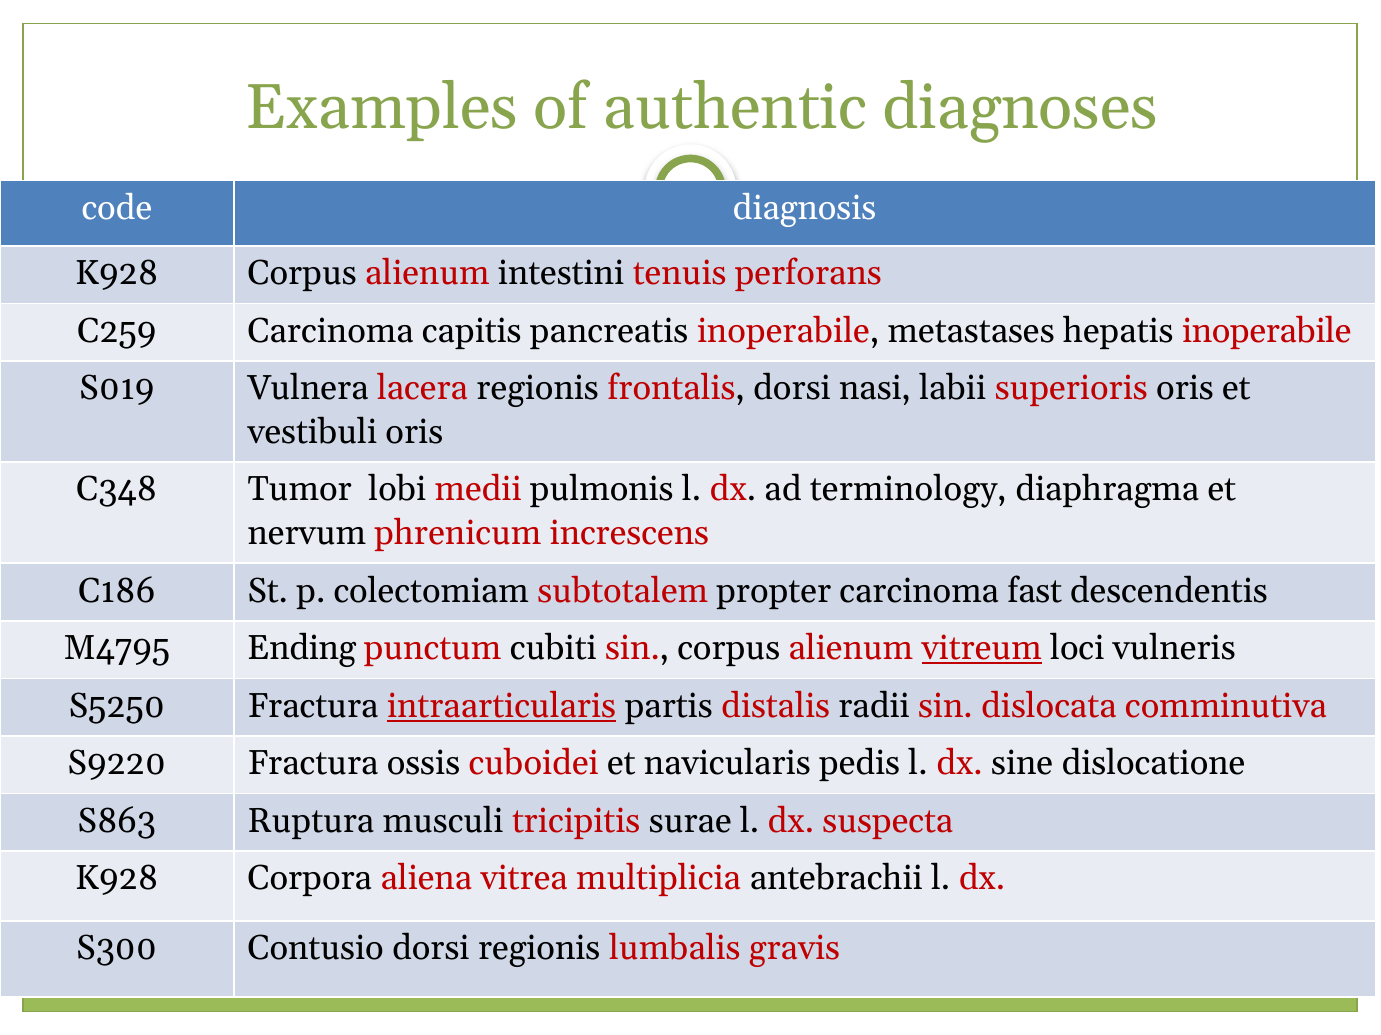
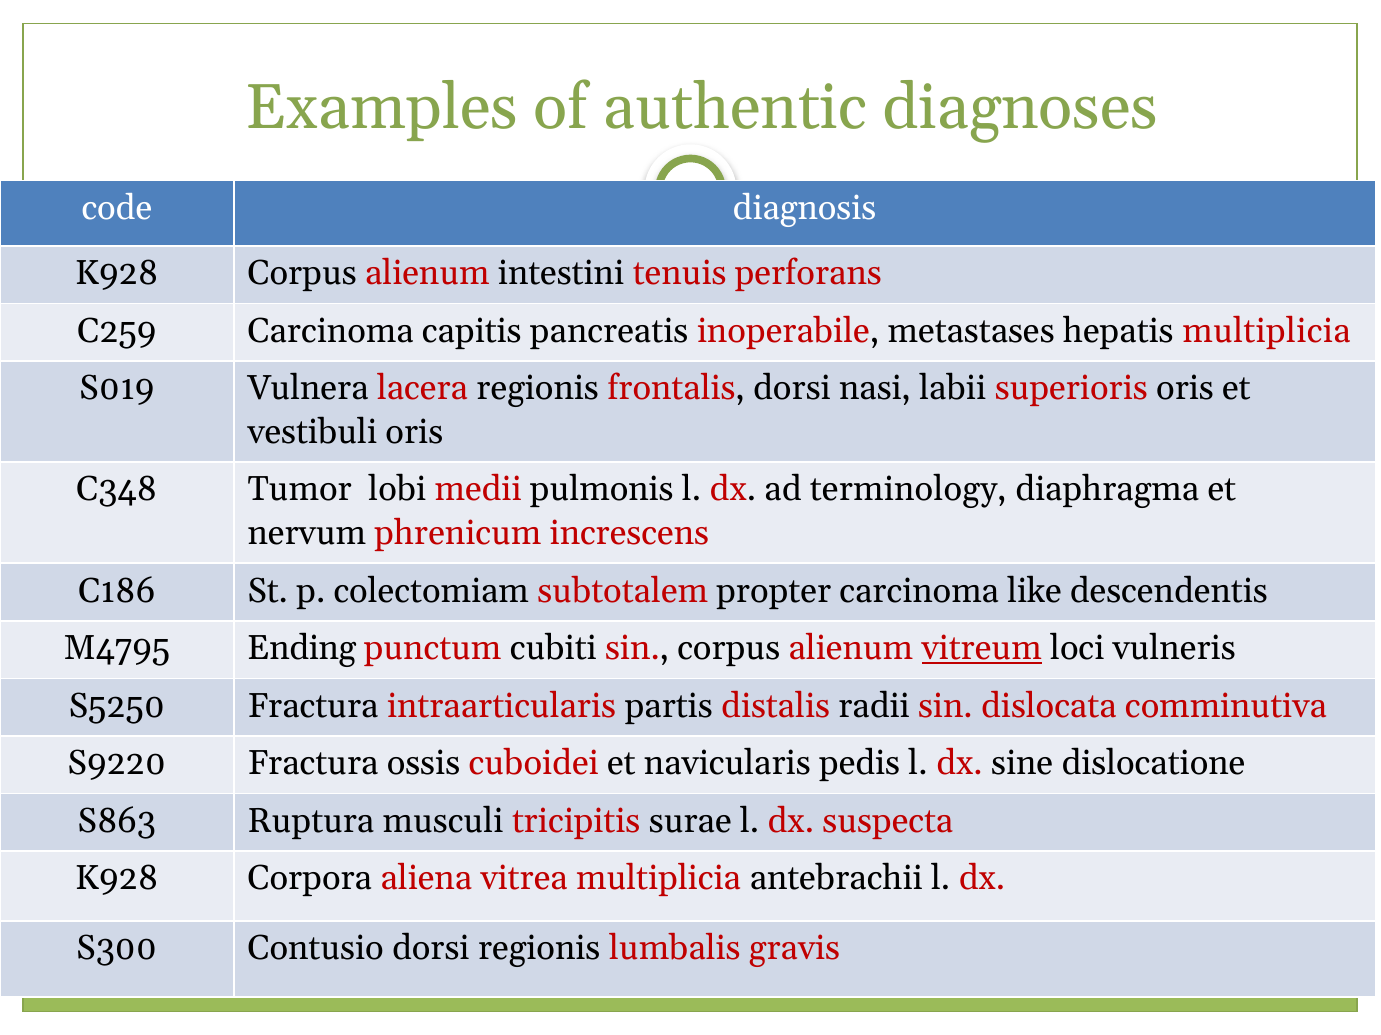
hepatis inoperabile: inoperabile -> multiplicia
fast: fast -> like
intraarticularis underline: present -> none
